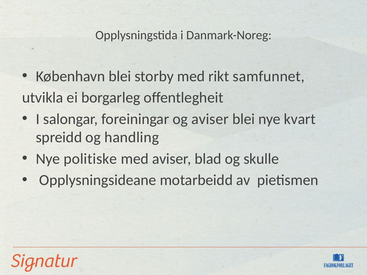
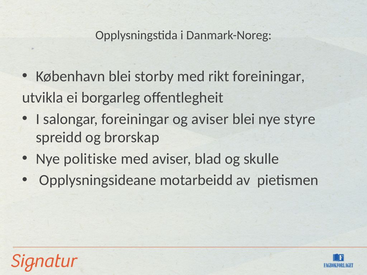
rikt samfunnet: samfunnet -> foreiningar
kvart: kvart -> styre
handling: handling -> brorskap
